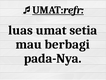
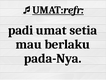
luas: luas -> padi
berbagi: berbagi -> berlaku
